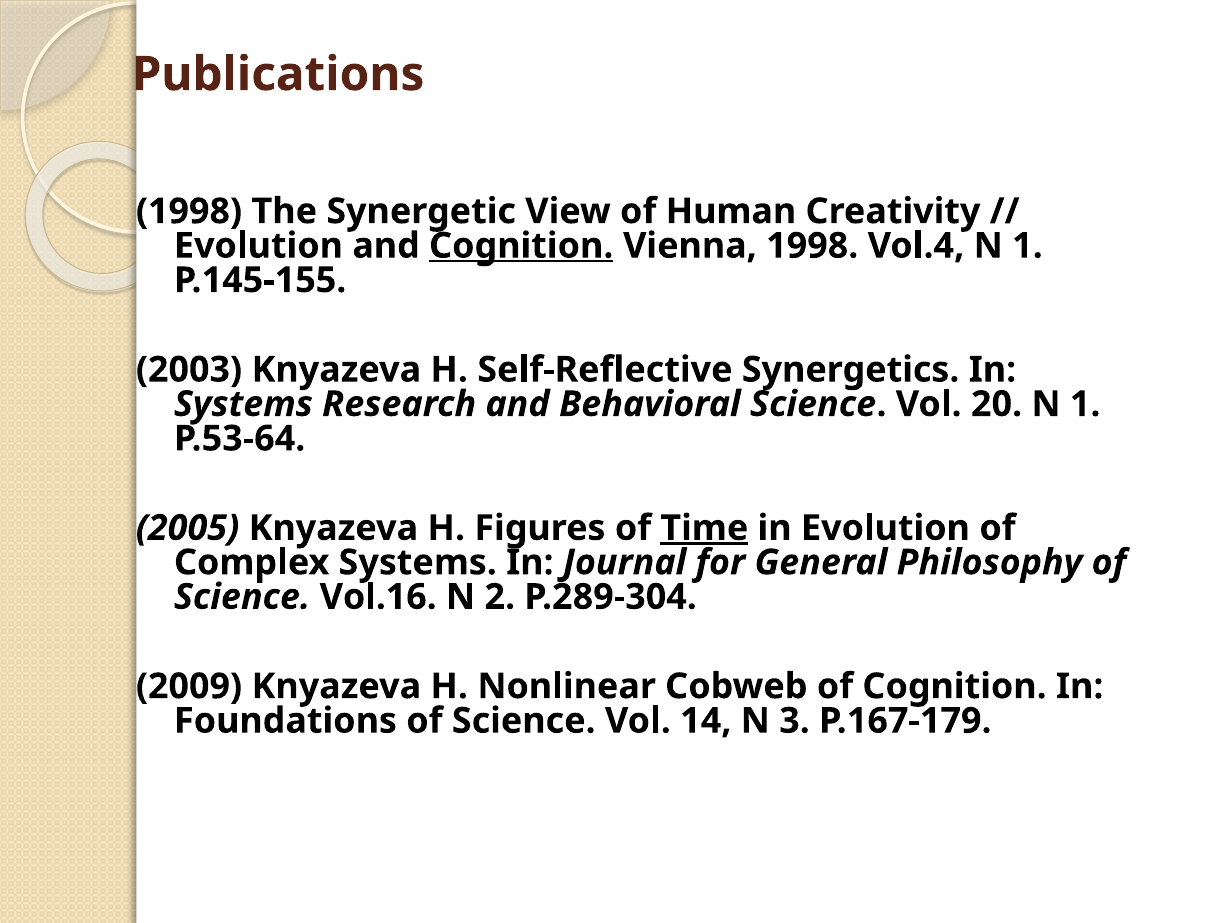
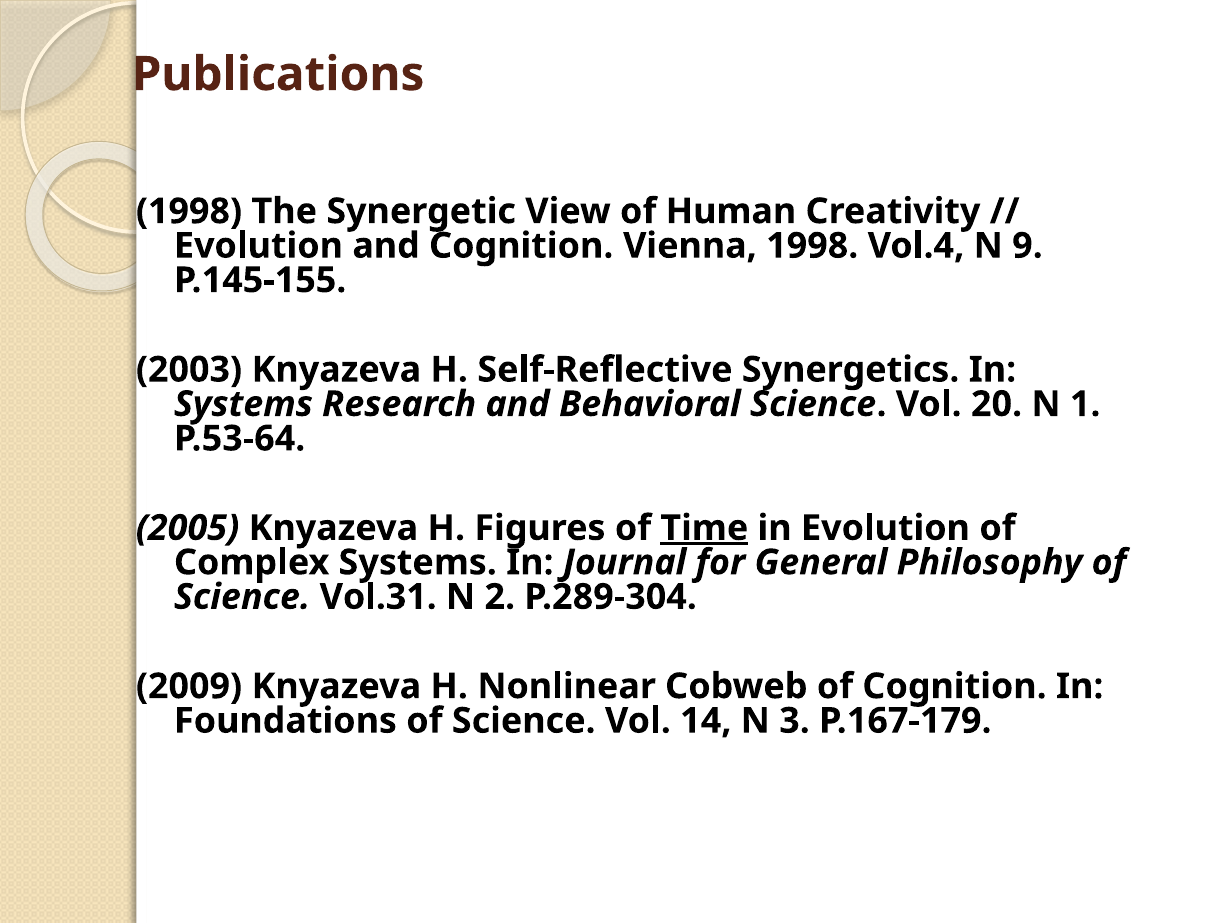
Cognition at (521, 246) underline: present -> none
Vol.4 N 1: 1 -> 9
Vol.16: Vol.16 -> Vol.31
